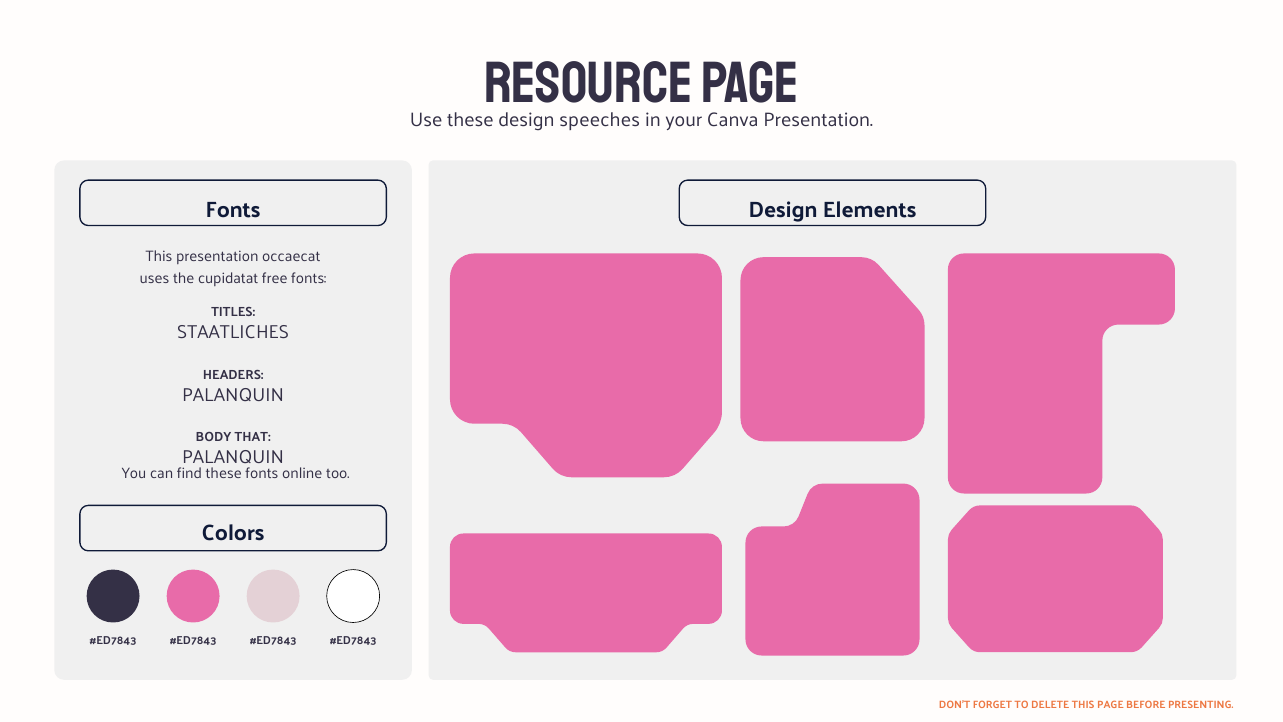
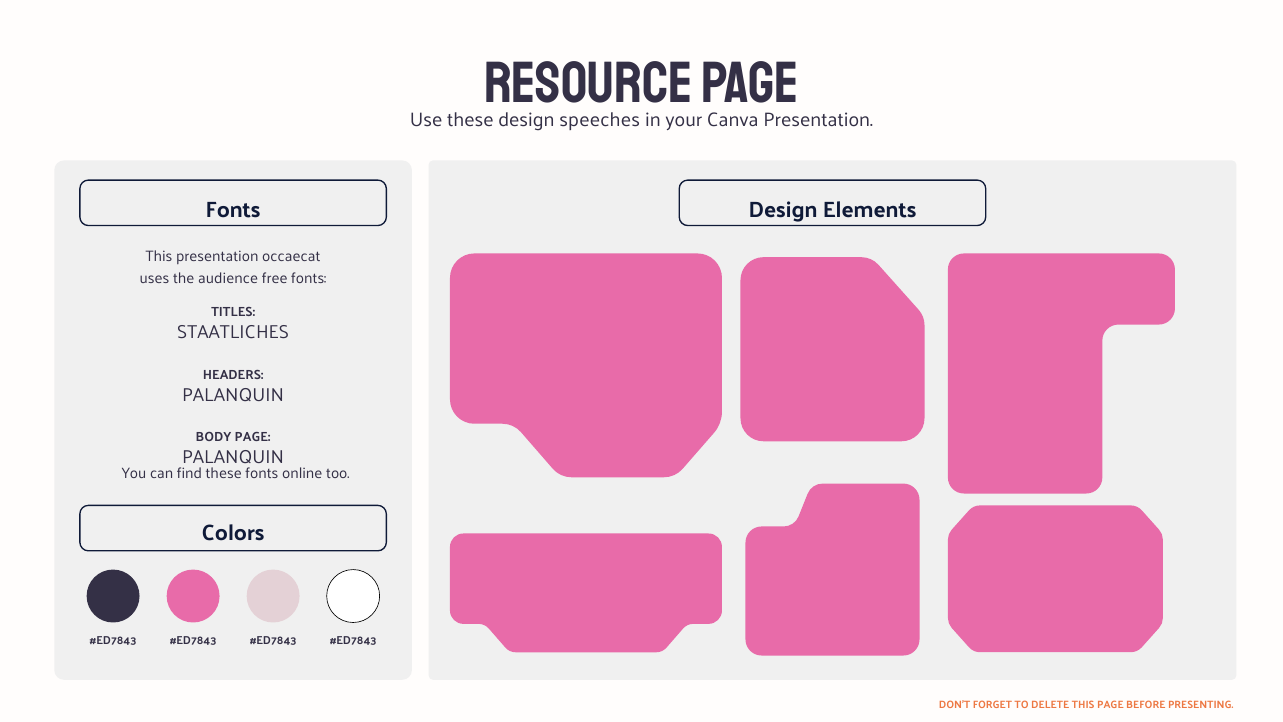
cupidatat: cupidatat -> audience
BODY THAT: THAT -> PAGE
